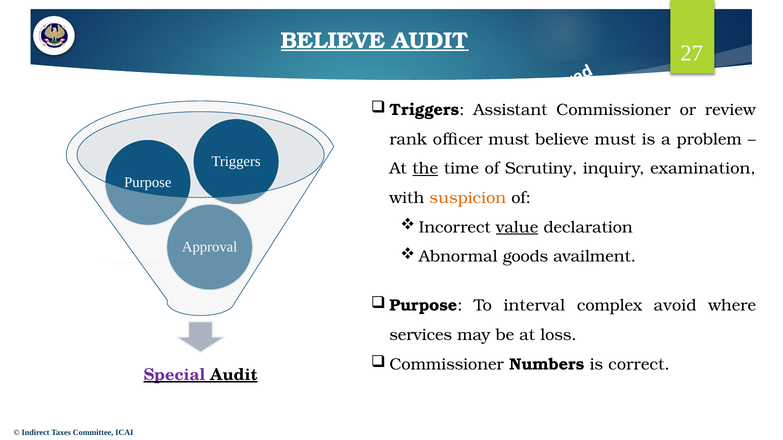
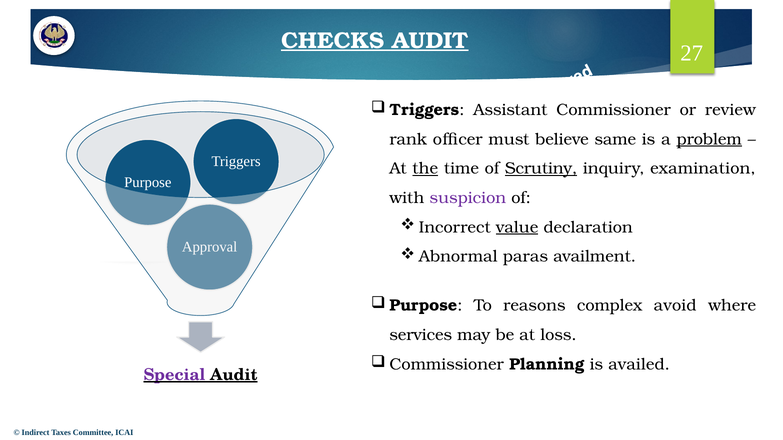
BELIEVE at (333, 41): BELIEVE -> CHECKS
believe must: must -> same
problem underline: none -> present
Scrutiny underline: none -> present
suspicion colour: orange -> purple
goods: goods -> paras
interval: interval -> reasons
Numbers: Numbers -> Planning
correct: correct -> availed
